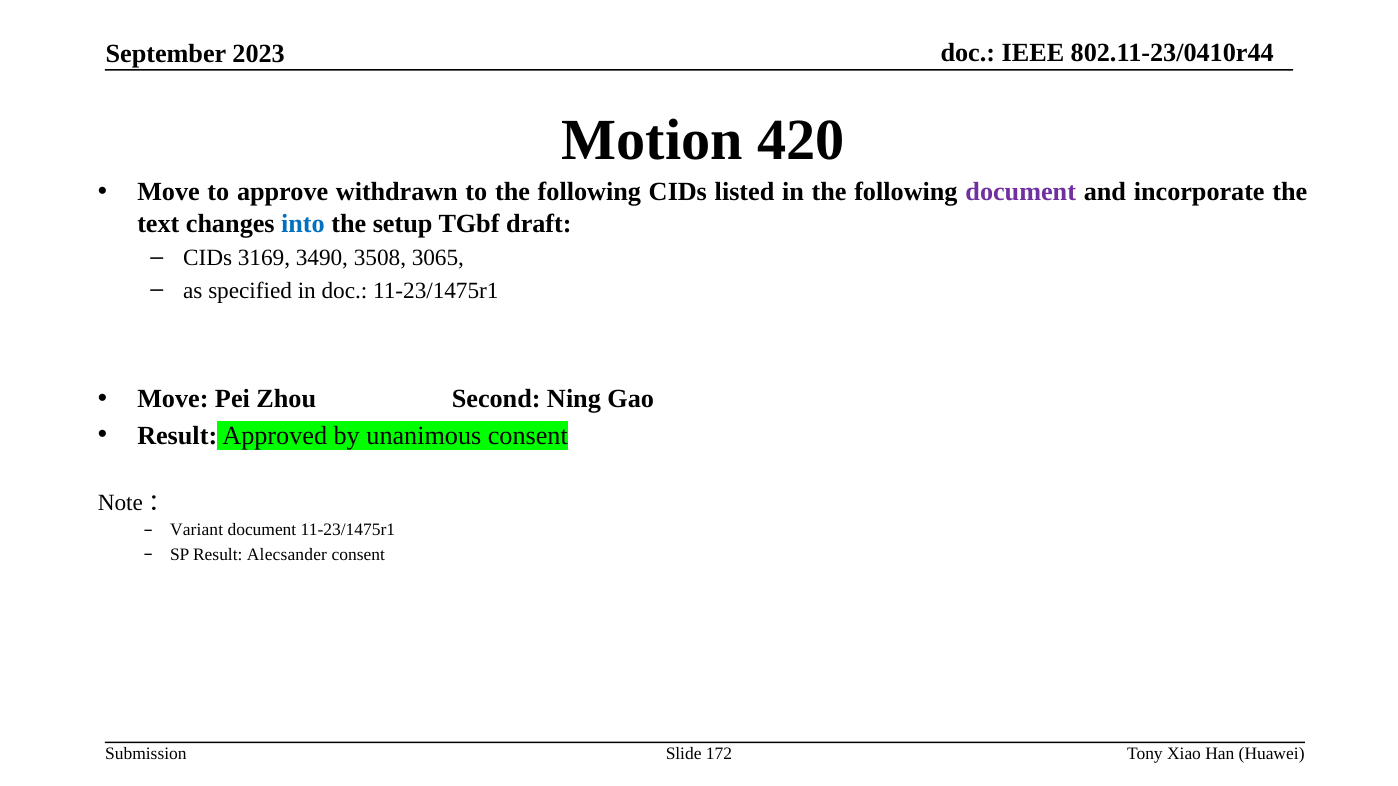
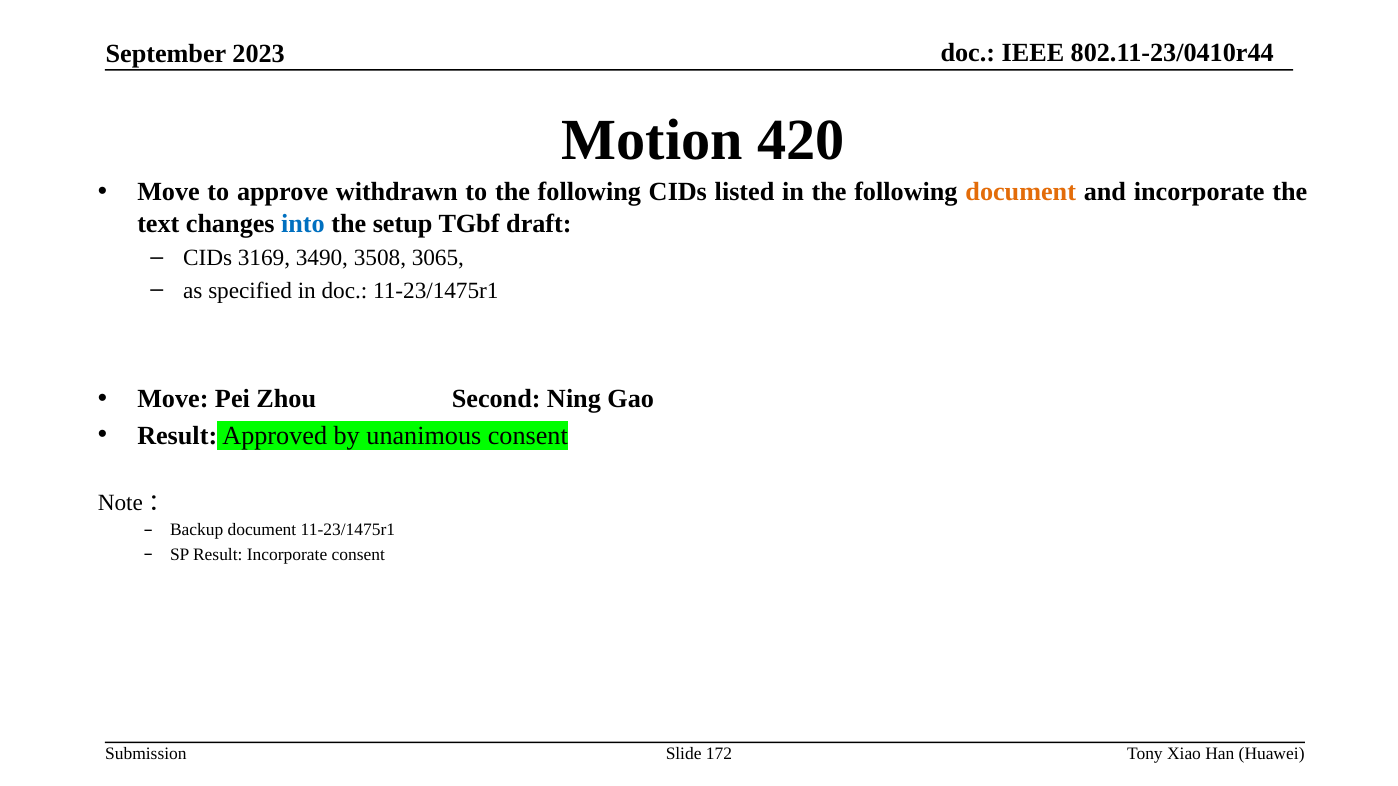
document at (1021, 192) colour: purple -> orange
Variant: Variant -> Backup
Result Alecsander: Alecsander -> Incorporate
